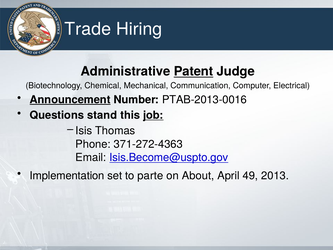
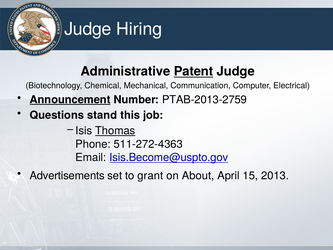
Trade at (88, 29): Trade -> Judge
PTAB-2013-0016: PTAB-2013-0016 -> PTAB-2013-2759
job underline: present -> none
Thomas underline: none -> present
371-272-4363: 371-272-4363 -> 511-272-4363
Implementation: Implementation -> Advertisements
parte: parte -> grant
49: 49 -> 15
